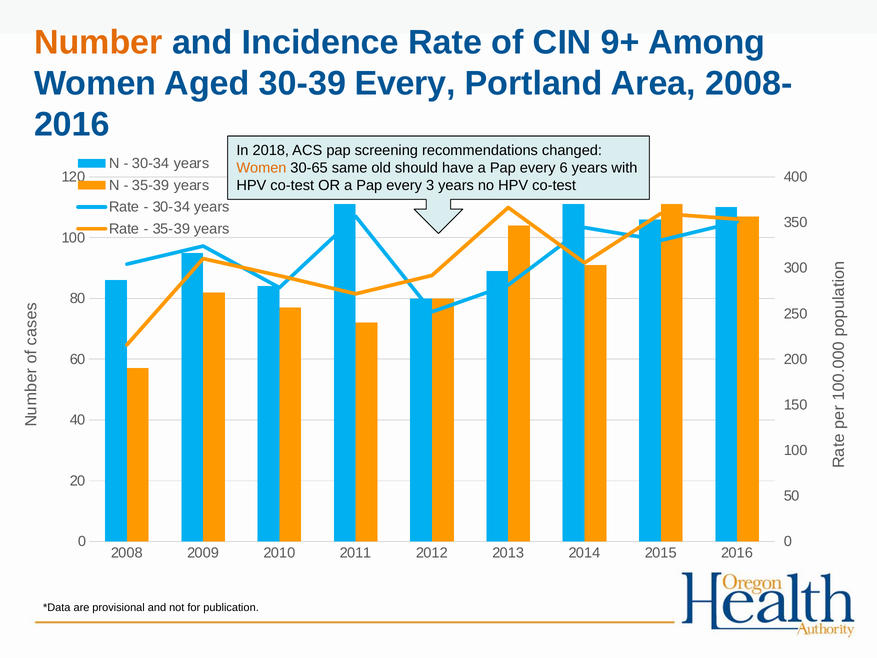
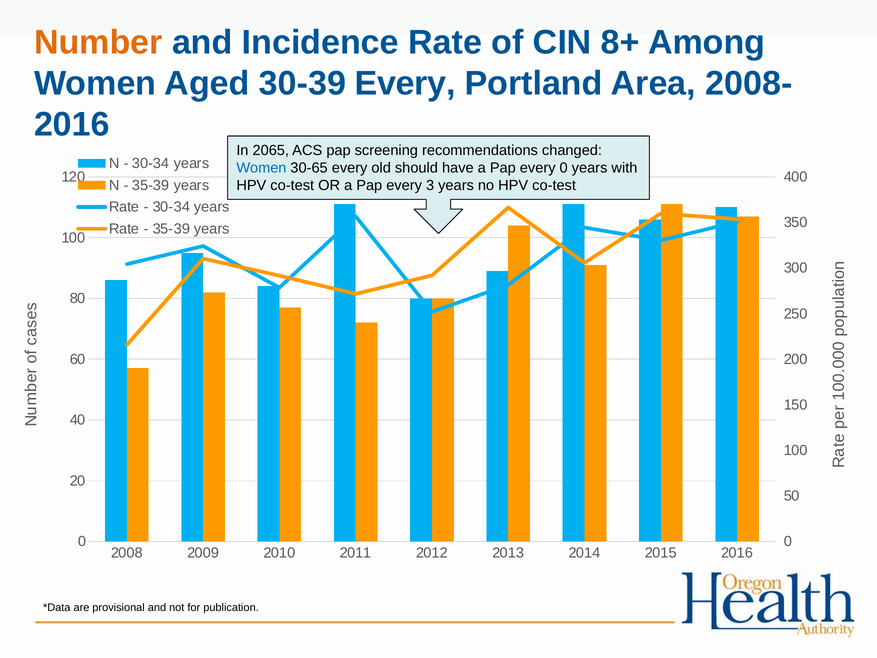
9+: 9+ -> 8+
2018: 2018 -> 2065
Women at (261, 168) colour: orange -> blue
30-65 same: same -> every
every 6: 6 -> 0
